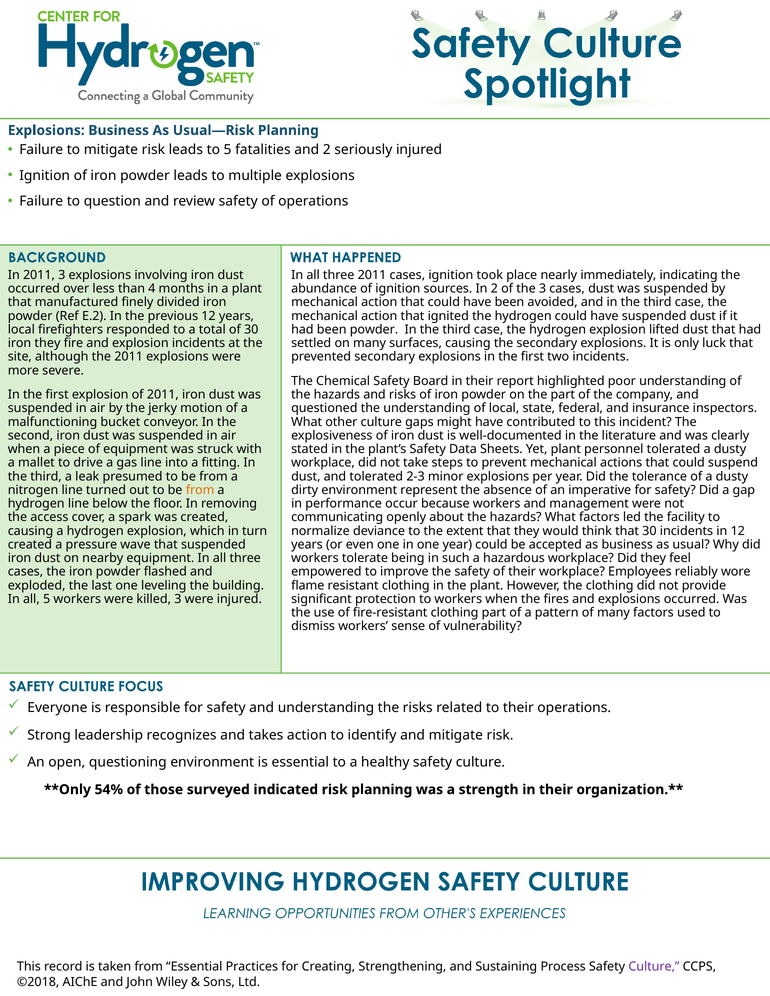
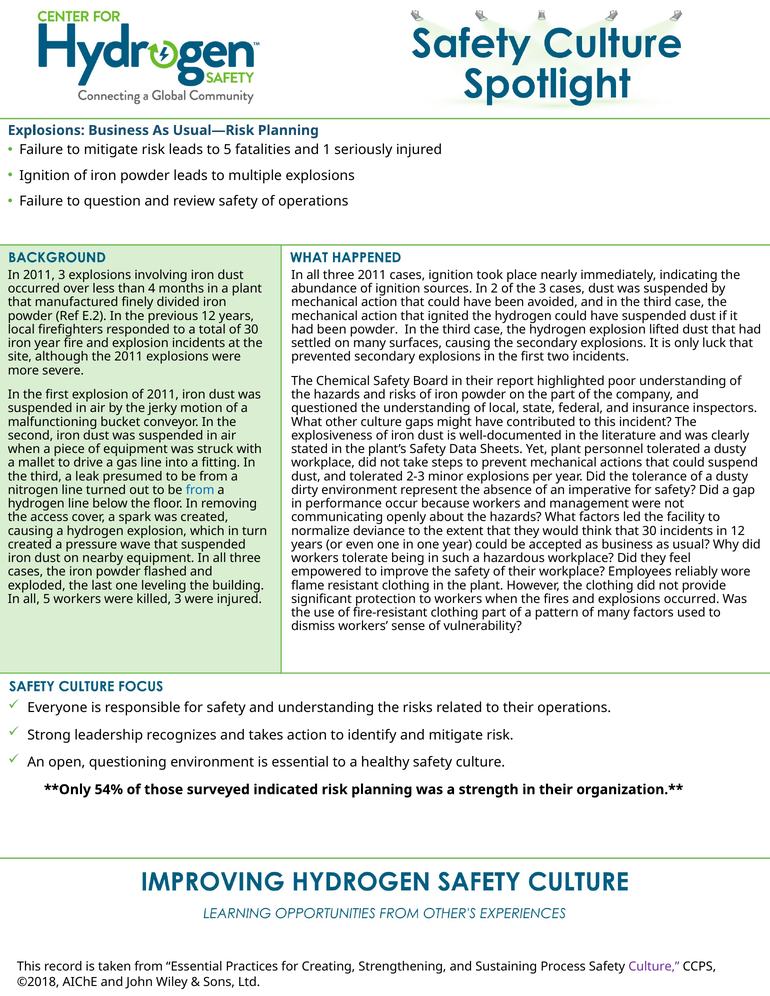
and 2: 2 -> 1
iron they: they -> year
from at (200, 490) colour: orange -> blue
